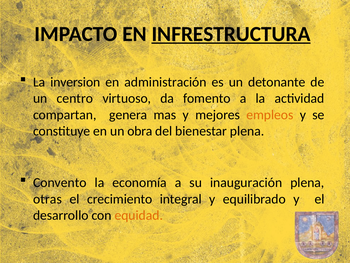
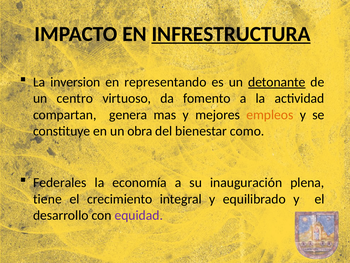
administración: administración -> representando
detonante underline: none -> present
bienestar plena: plena -> como
Convento: Convento -> Federales
otras: otras -> tiene
equidad colour: orange -> purple
